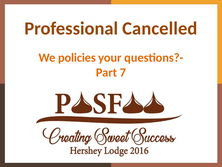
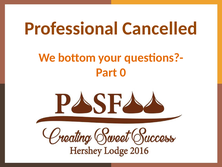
policies: policies -> bottom
7: 7 -> 0
